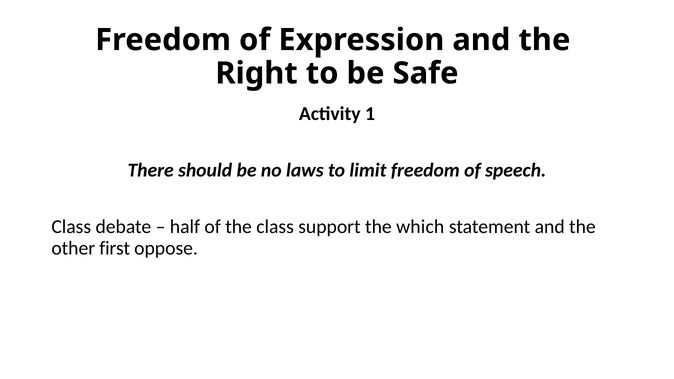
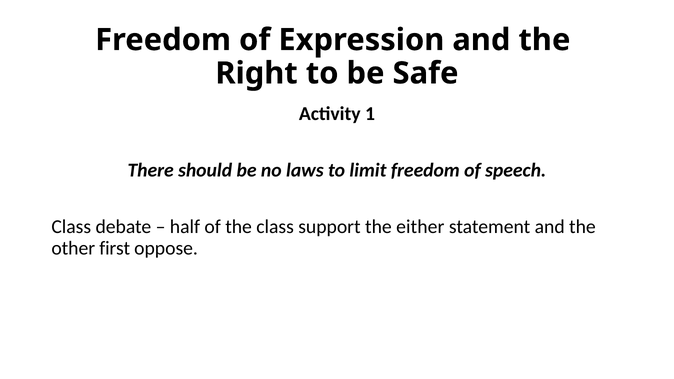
which: which -> either
